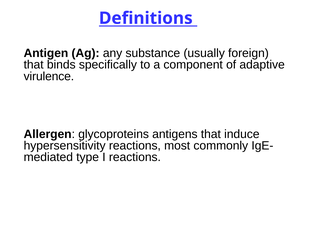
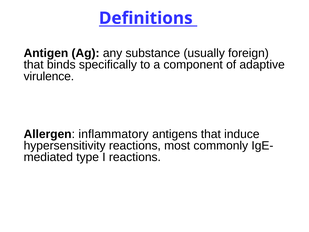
glycoproteins: glycoproteins -> inflammatory
